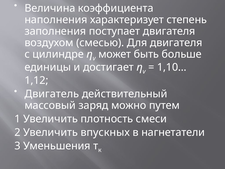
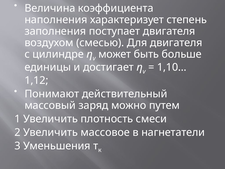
Двигатель: Двигатель -> Понимают
впускных: впускных -> массовое
